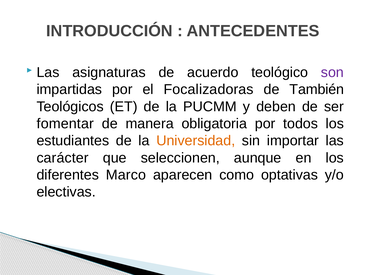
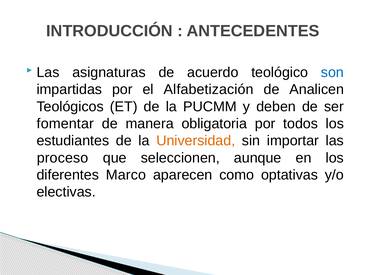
son colour: purple -> blue
Focalizadoras: Focalizadoras -> Alfabetización
También: También -> Analicen
carácter: carácter -> proceso
